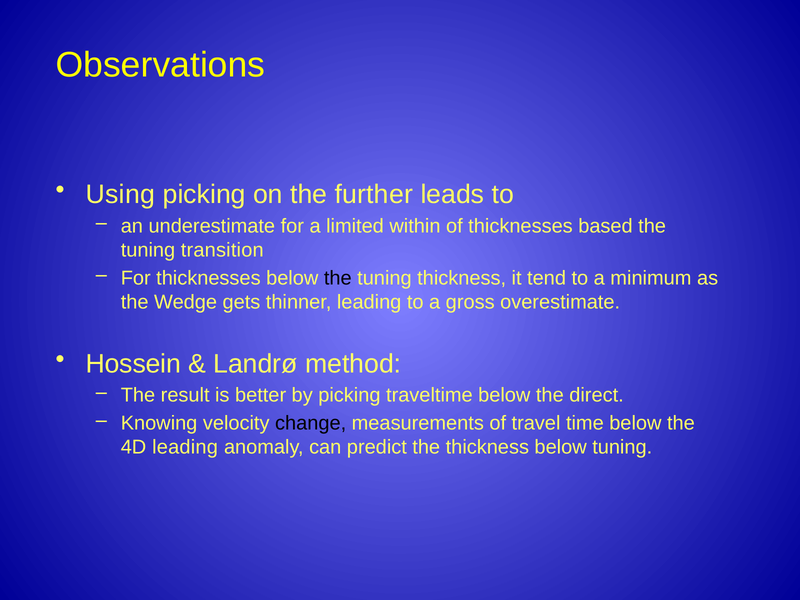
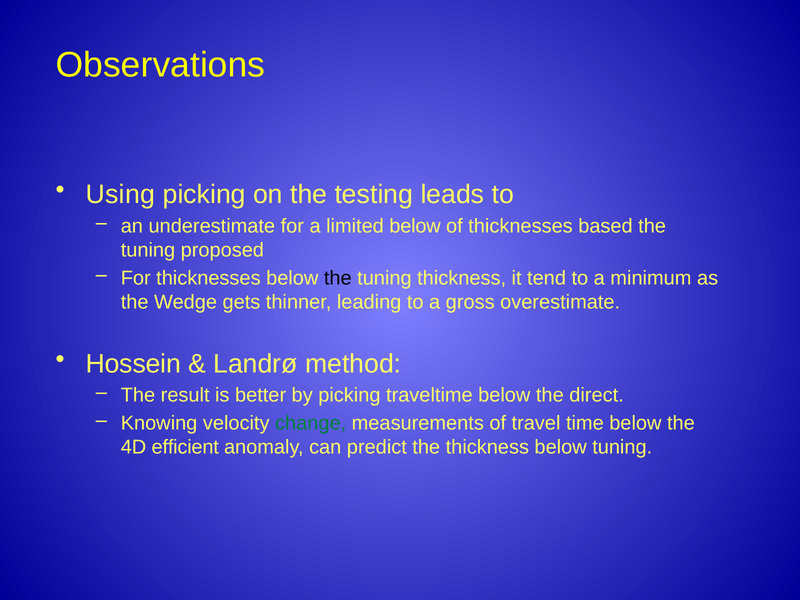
further: further -> testing
limited within: within -> below
transition: transition -> proposed
change colour: black -> green
4D leading: leading -> efficient
